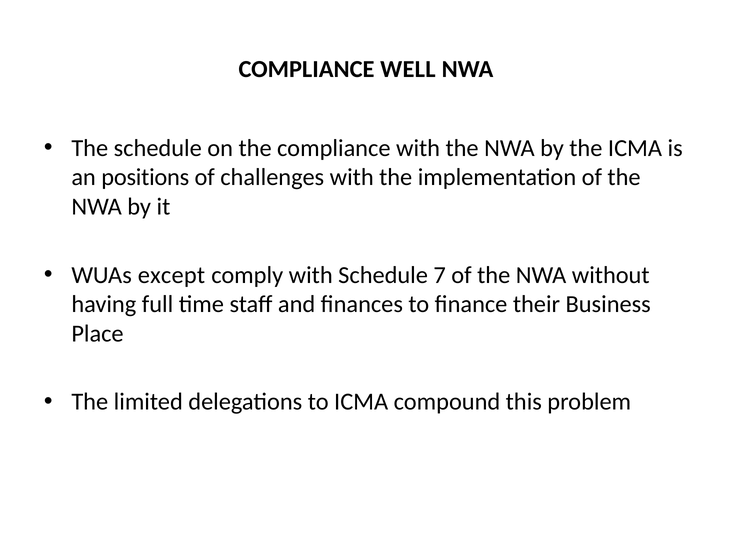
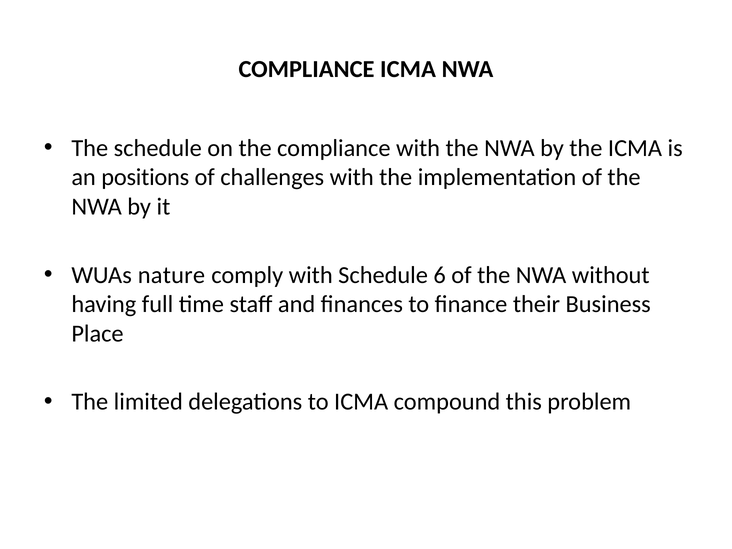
COMPLIANCE WELL: WELL -> ICMA
except: except -> nature
7: 7 -> 6
